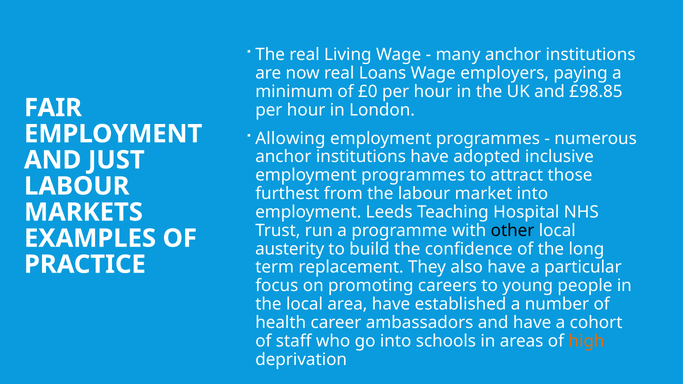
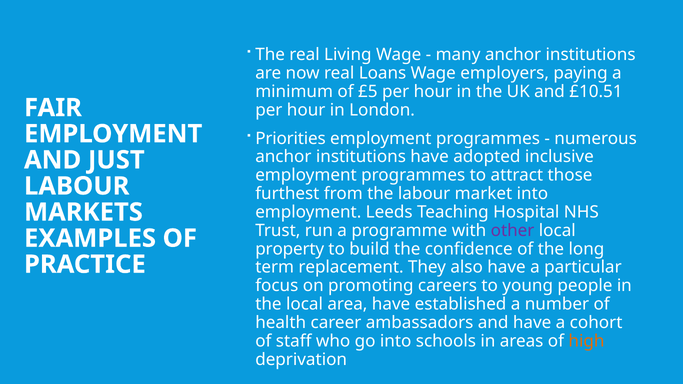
£0: £0 -> £5
£98.85: £98.85 -> £10.51
Allowing: Allowing -> Priorities
other colour: black -> purple
austerity: austerity -> property
